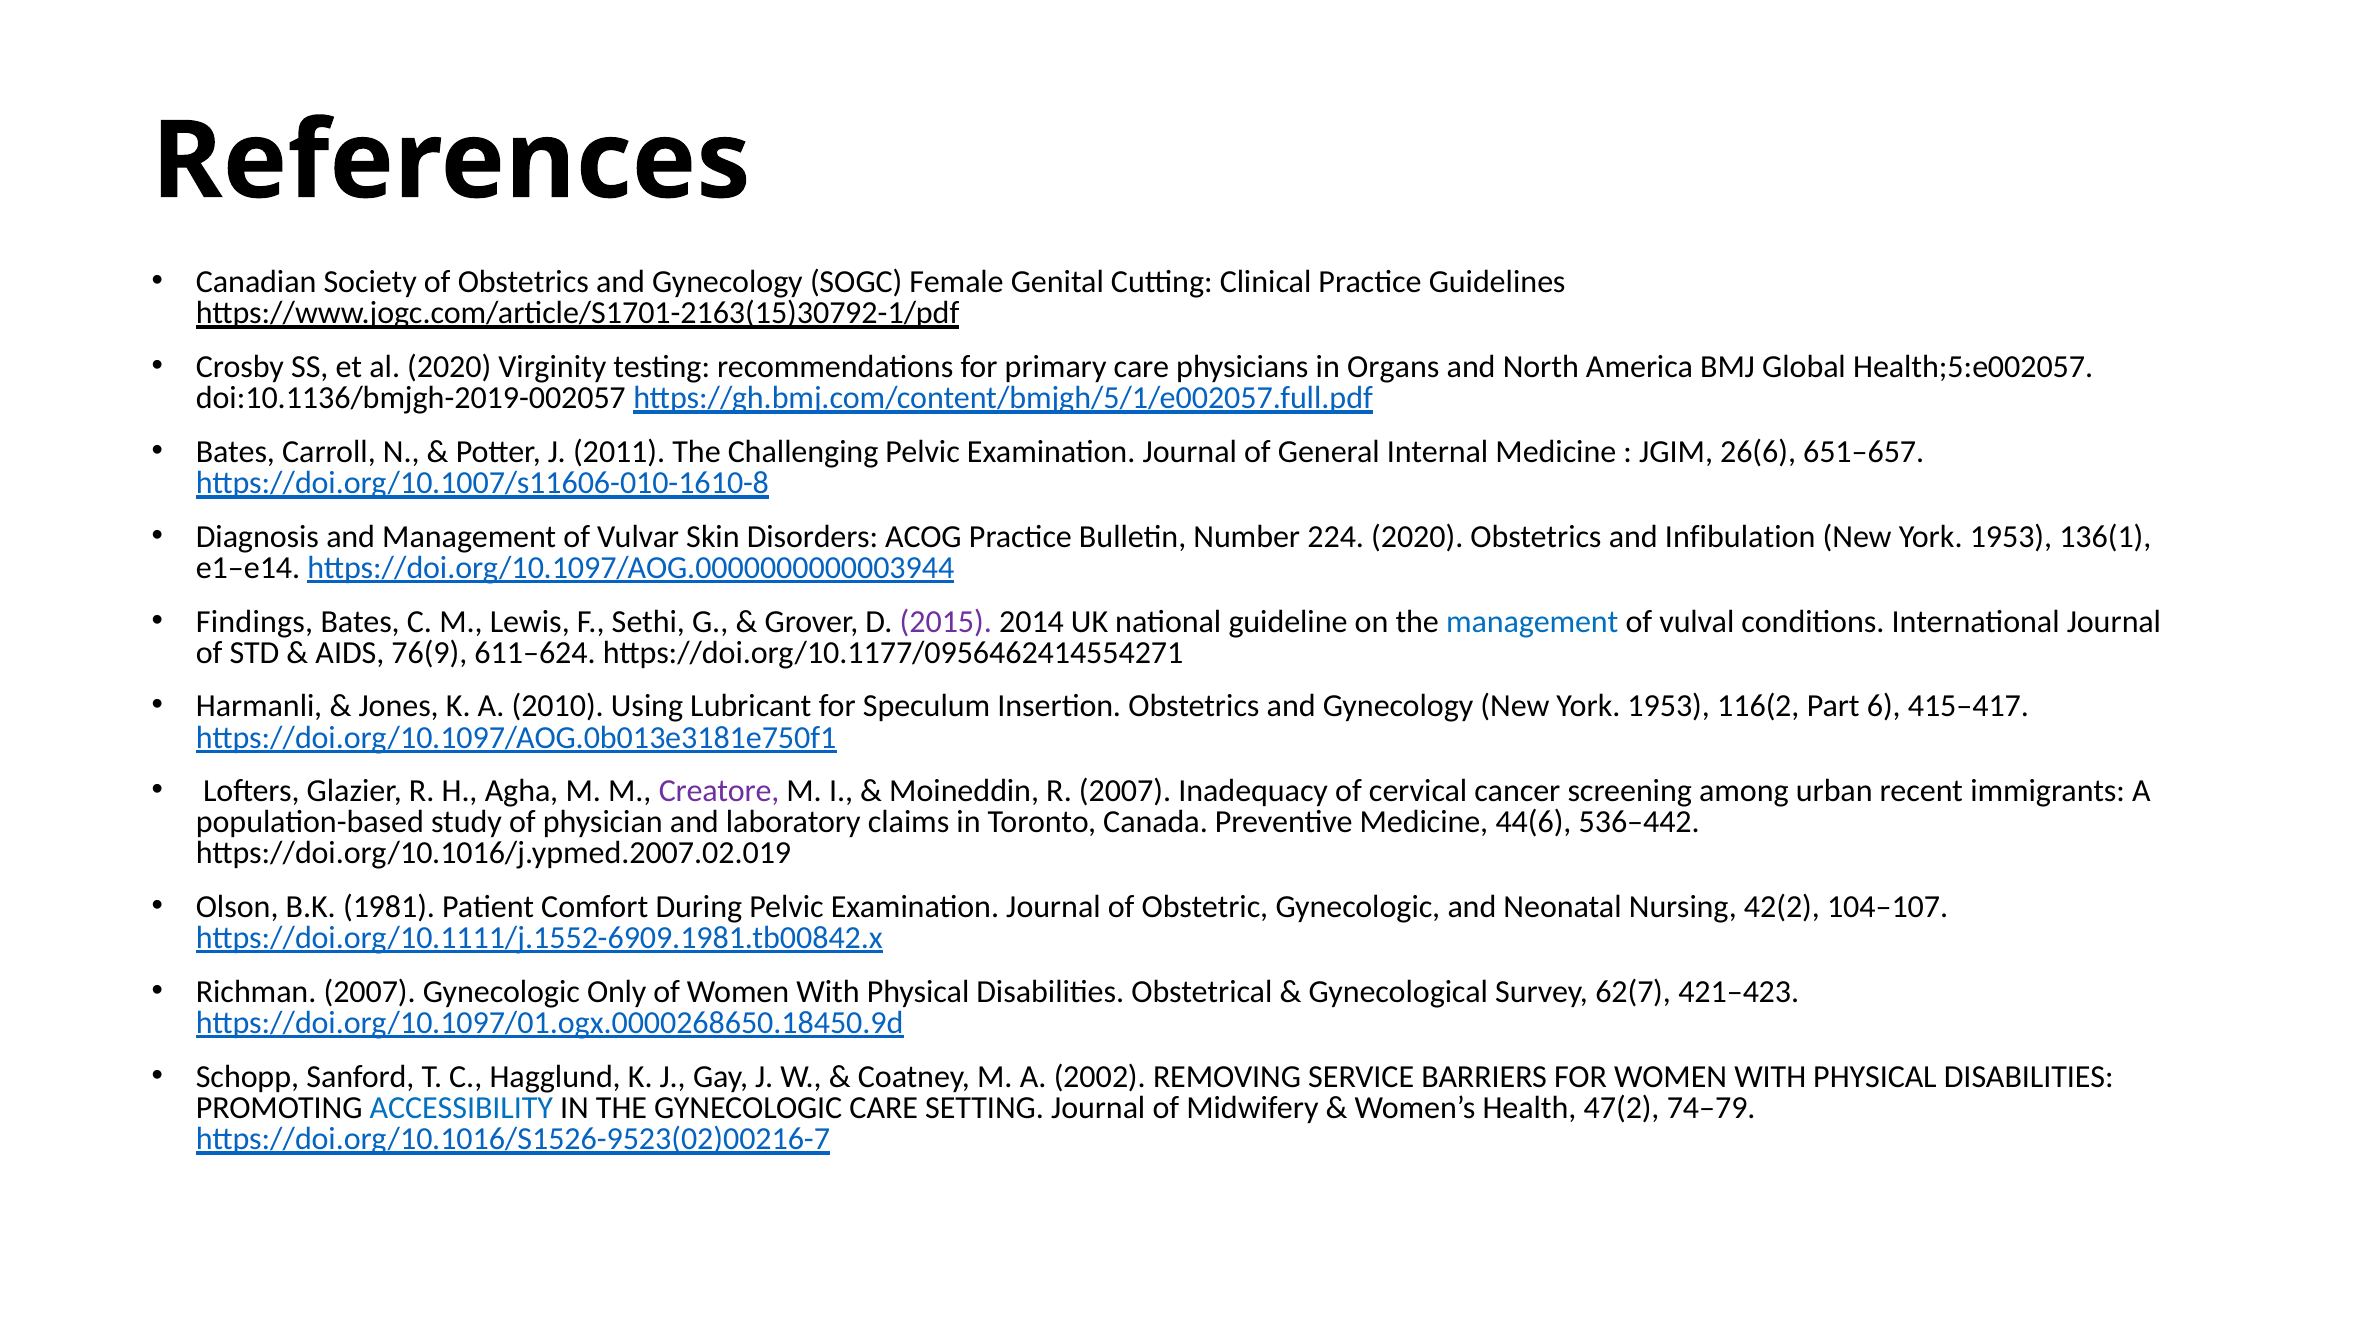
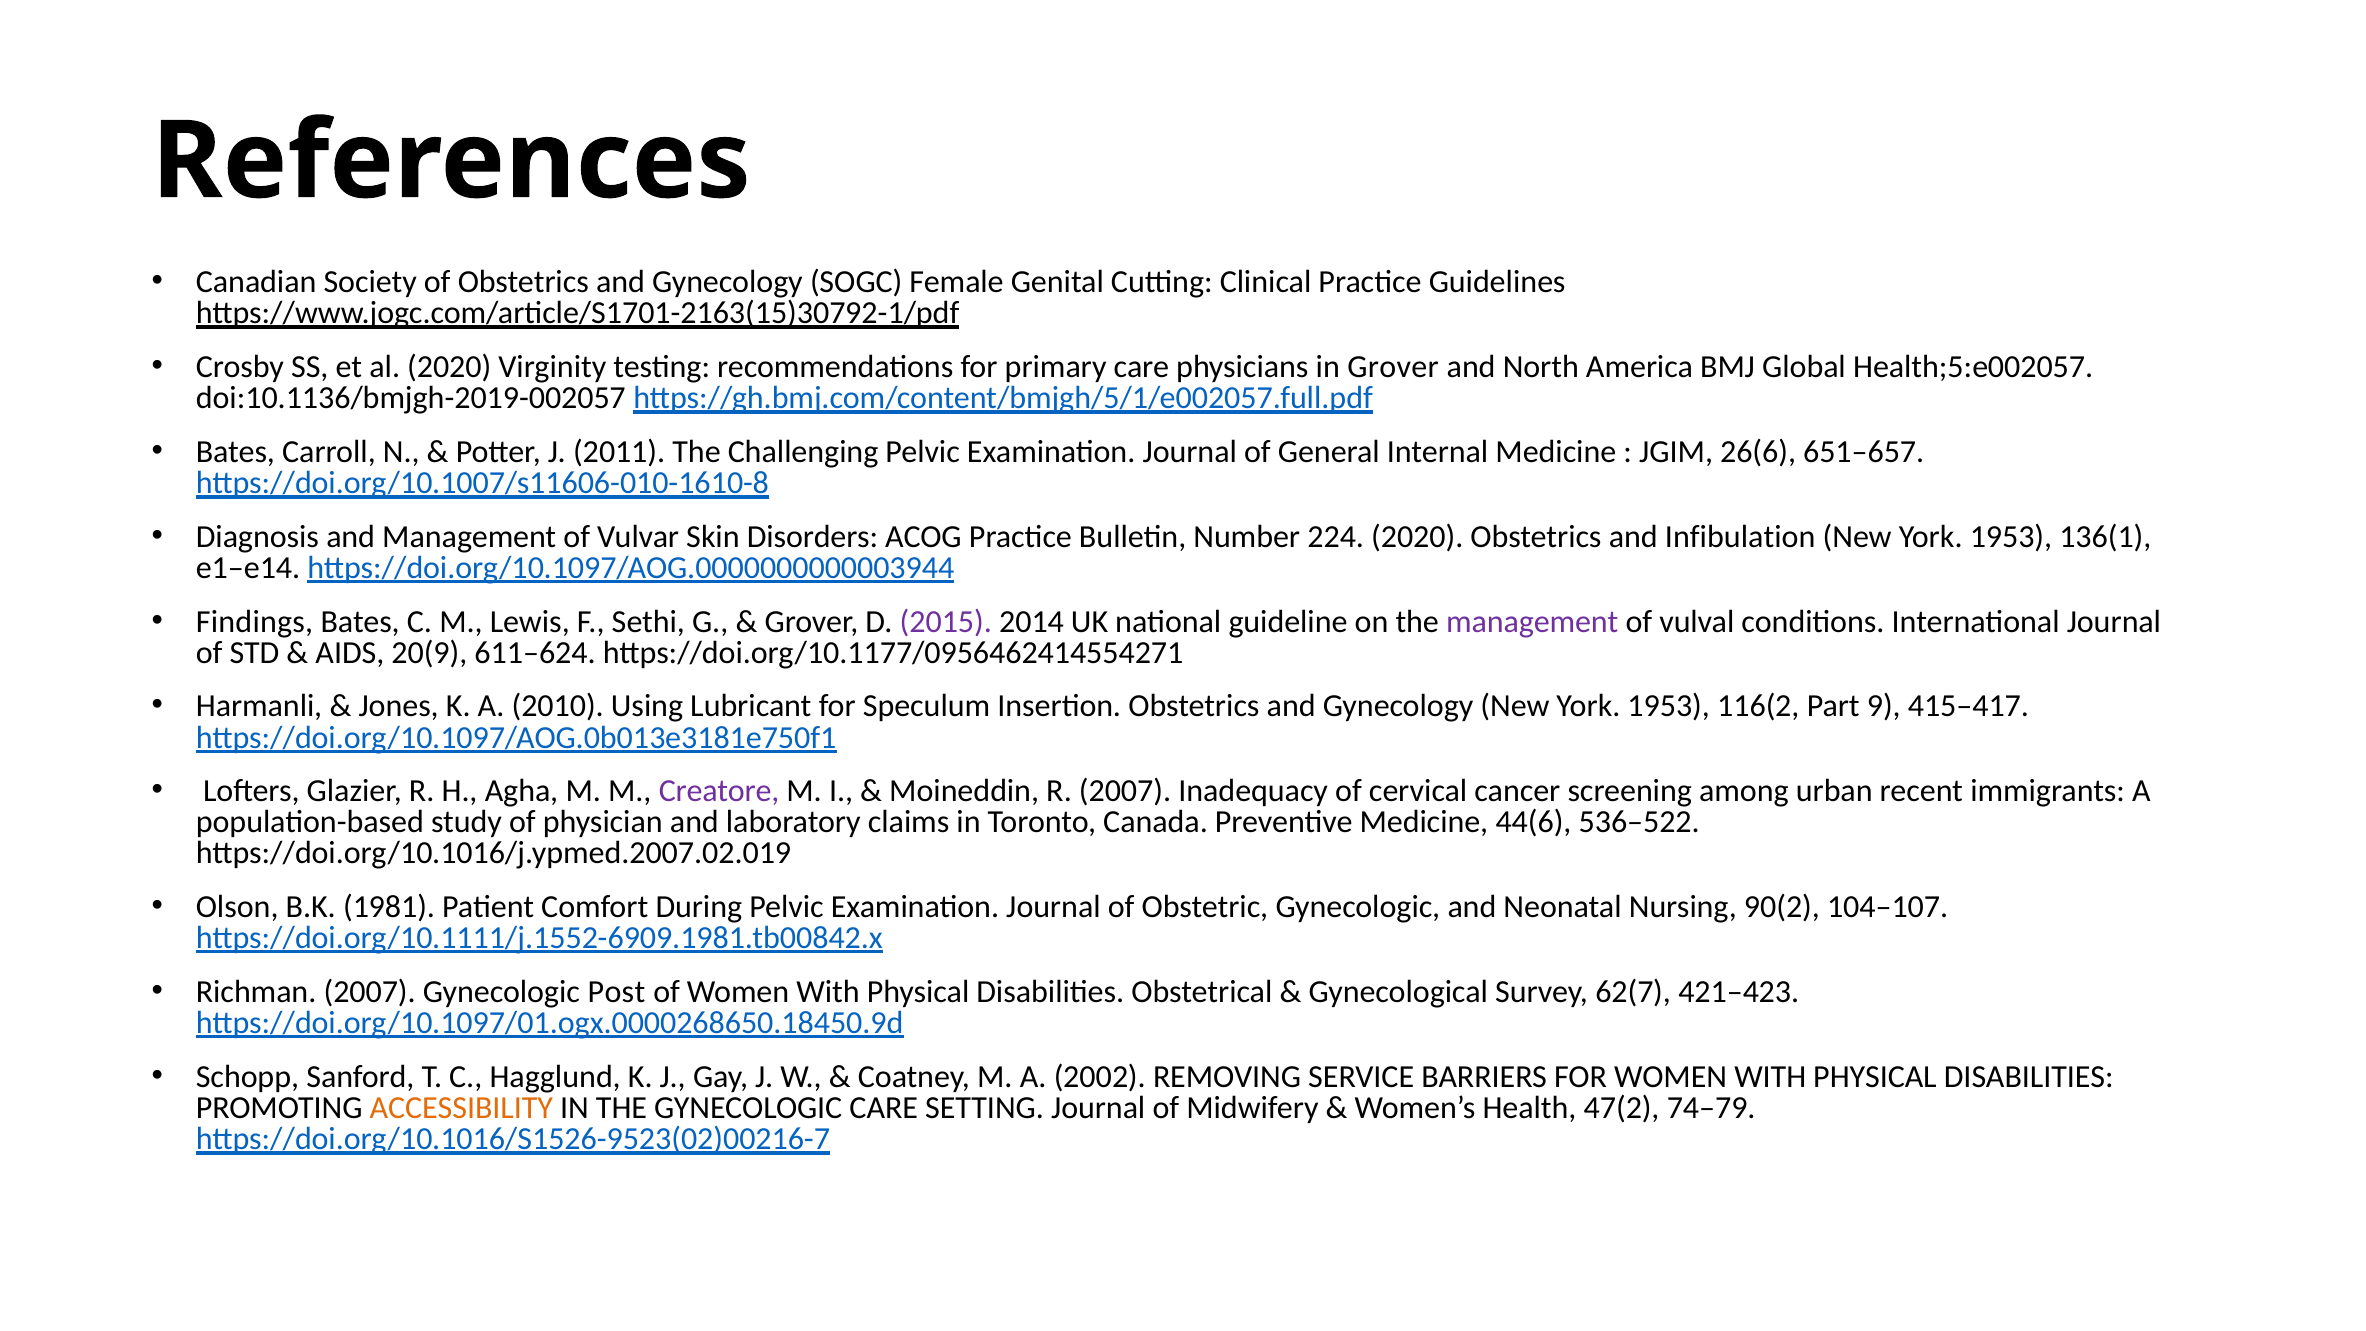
in Organs: Organs -> Grover
management at (1532, 621) colour: blue -> purple
76(9: 76(9 -> 20(9
6: 6 -> 9
536–442: 536–442 -> 536–522
42(2: 42(2 -> 90(2
Only: Only -> Post
ACCESSIBILITY colour: blue -> orange
